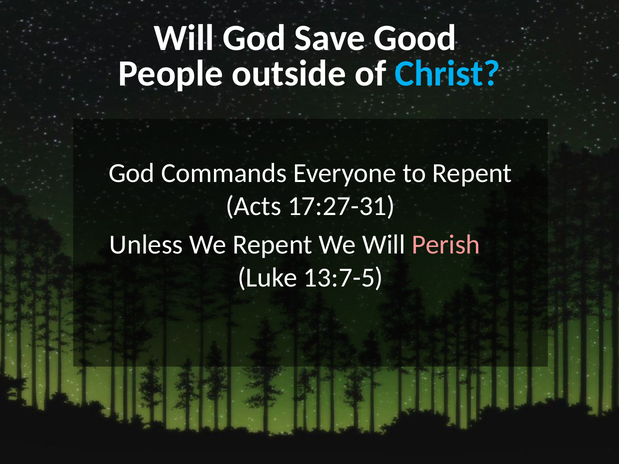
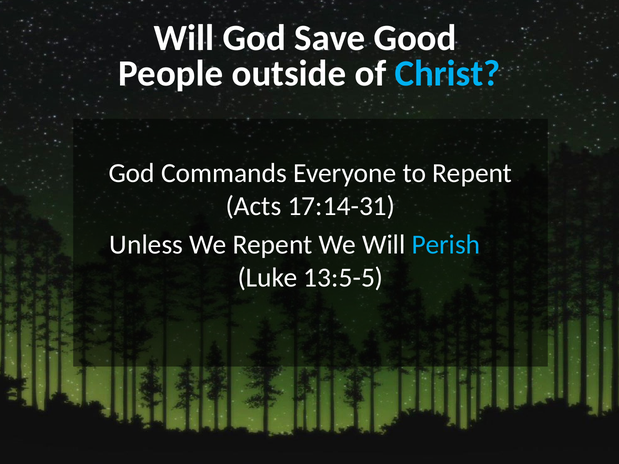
17:27-31: 17:27-31 -> 17:14-31
Perish colour: pink -> light blue
13:7-5: 13:7-5 -> 13:5-5
